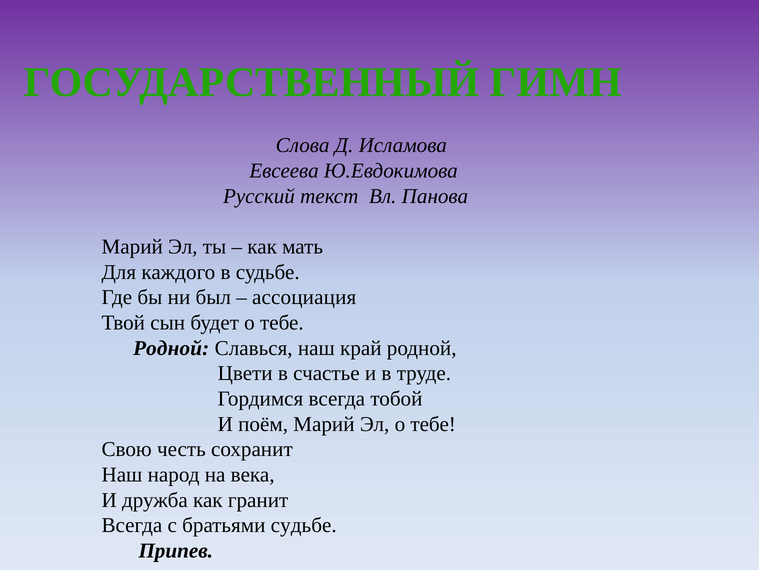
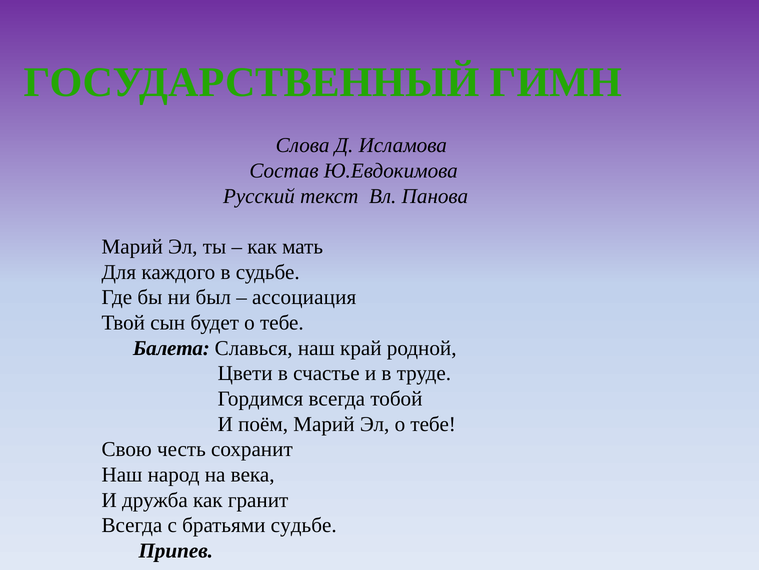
Евсеева: Евсеева -> Состав
Родной at (171, 348): Родной -> Балета
